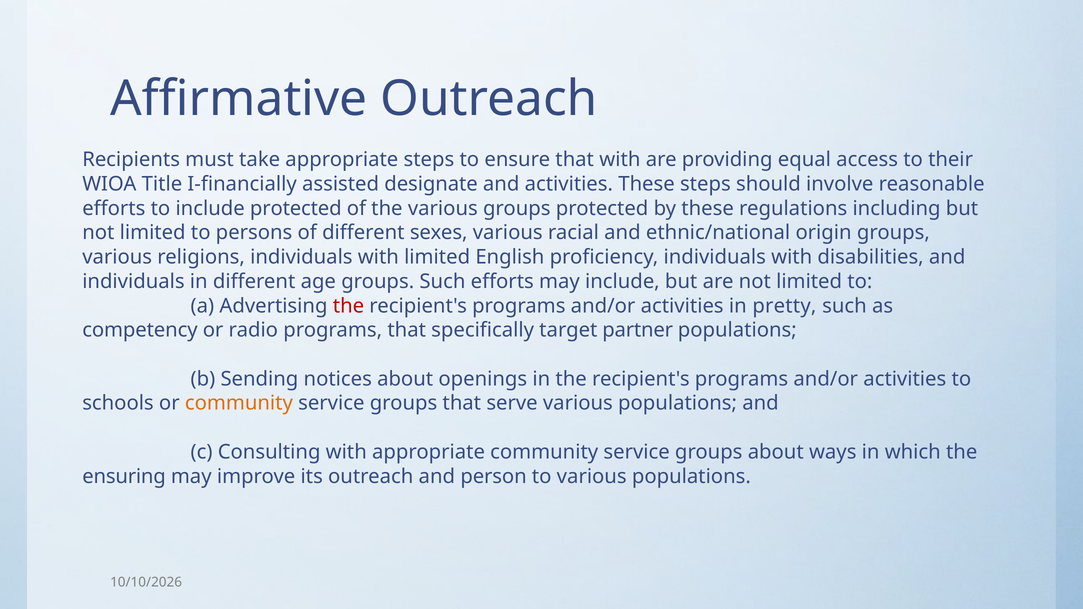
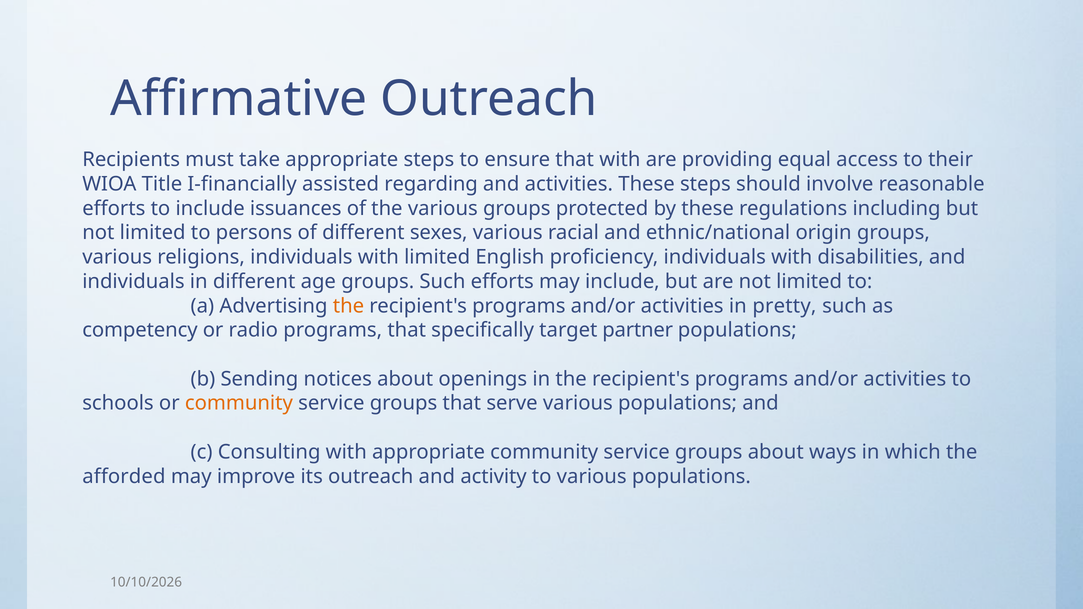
designate: designate -> regarding
include protected: protected -> issuances
the at (348, 306) colour: red -> orange
ensuring: ensuring -> afforded
person: person -> activity
